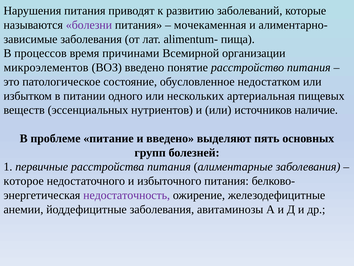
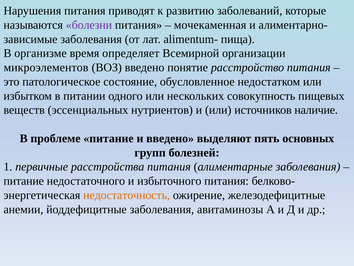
процессов: процессов -> организме
причинами: причинами -> определяет
артериальная: артериальная -> совокупность
которое at (24, 181): которое -> питание
недостаточность colour: purple -> orange
